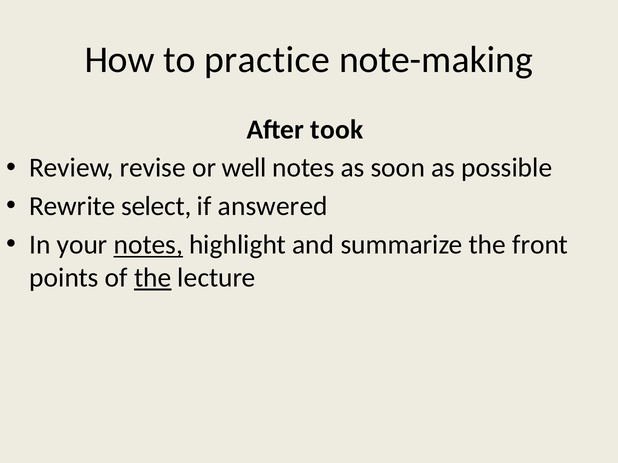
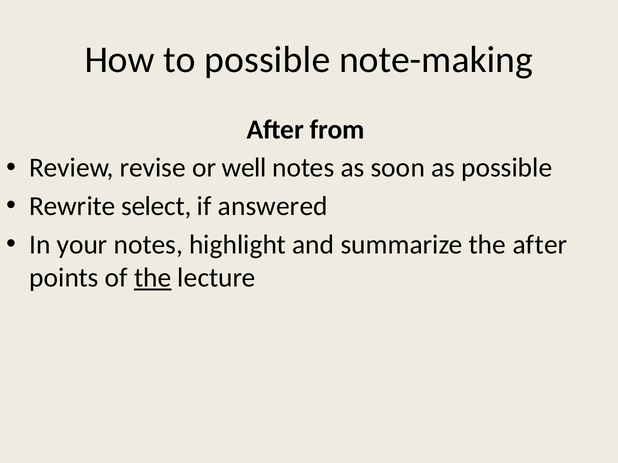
to practice: practice -> possible
took: took -> from
notes at (148, 245) underline: present -> none
the front: front -> after
